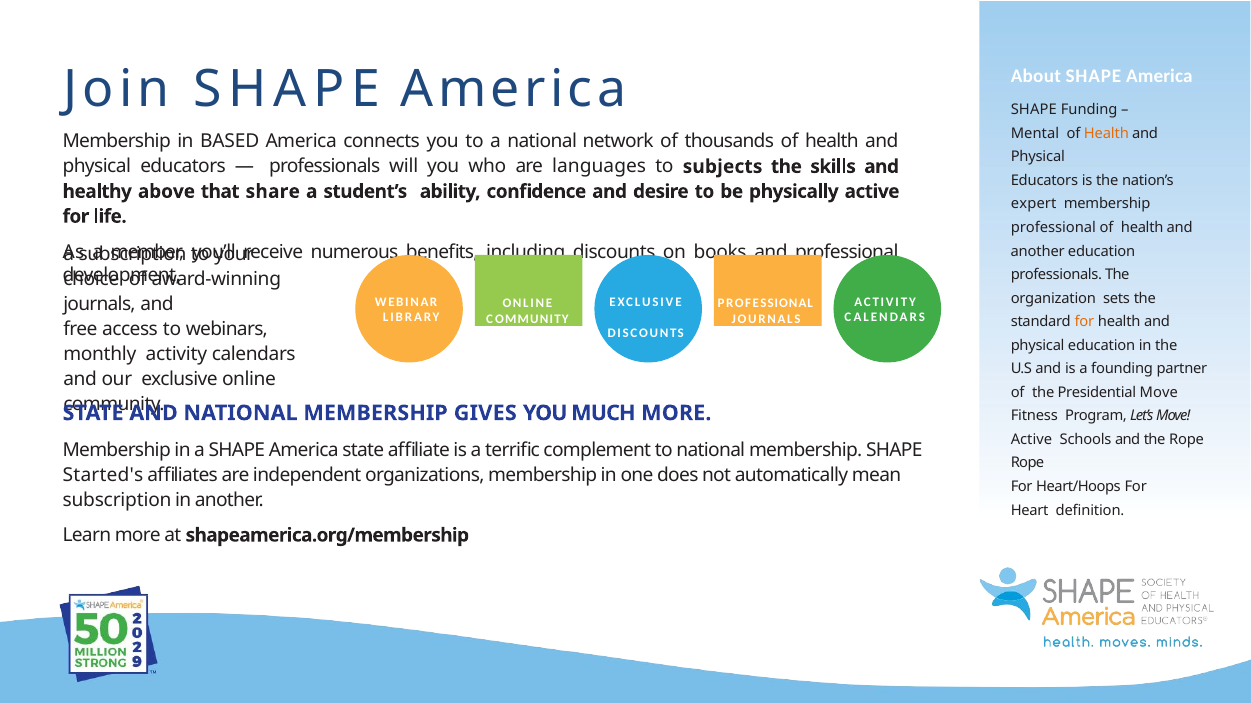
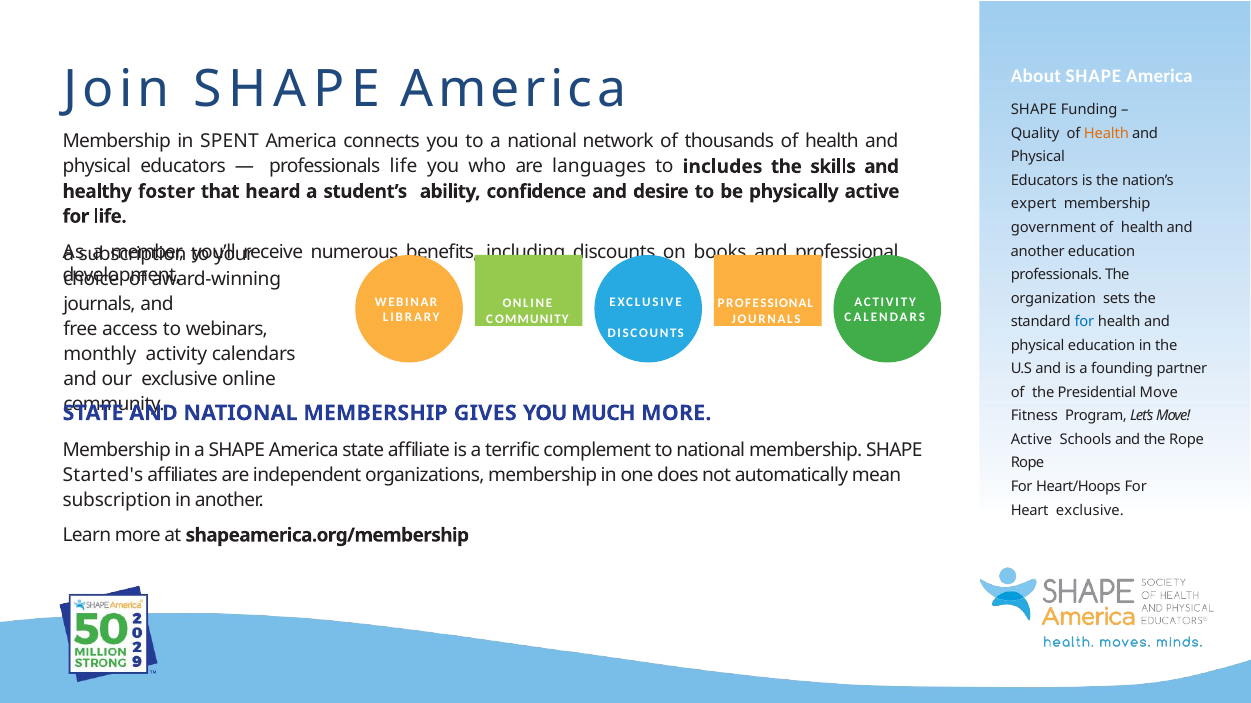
Mental: Mental -> Quality
BASED: BASED -> SPENT
professionals will: will -> life
subjects: subjects -> includes
above: above -> foster
share: share -> heard
professional at (1053, 228): professional -> government
for at (1084, 322) colour: orange -> blue
Heart definition: definition -> exclusive
